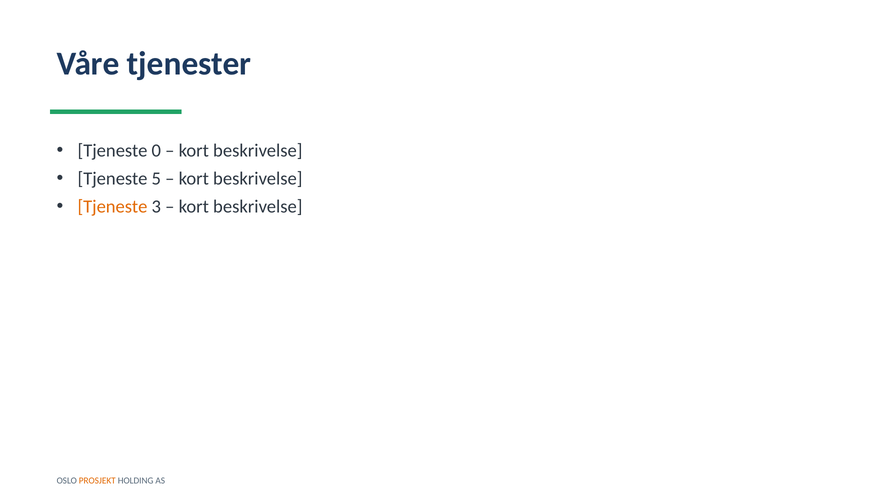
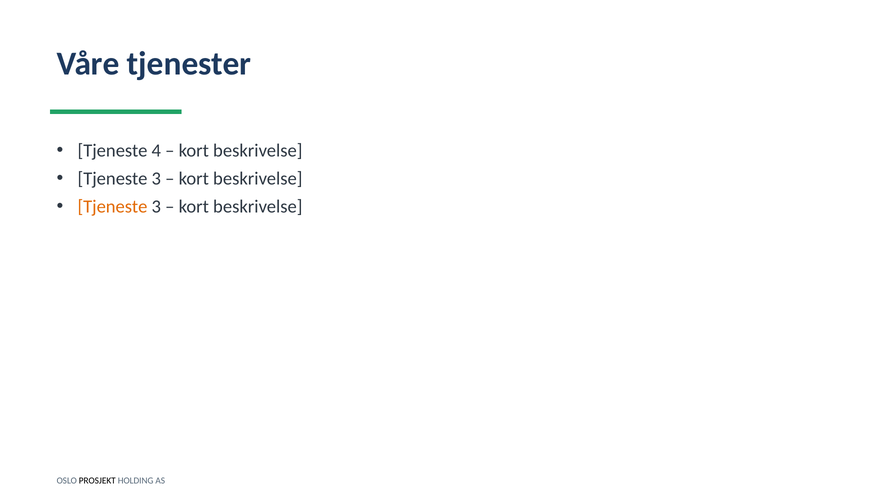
0: 0 -> 4
5 at (156, 179): 5 -> 3
PROSJEKT colour: orange -> black
